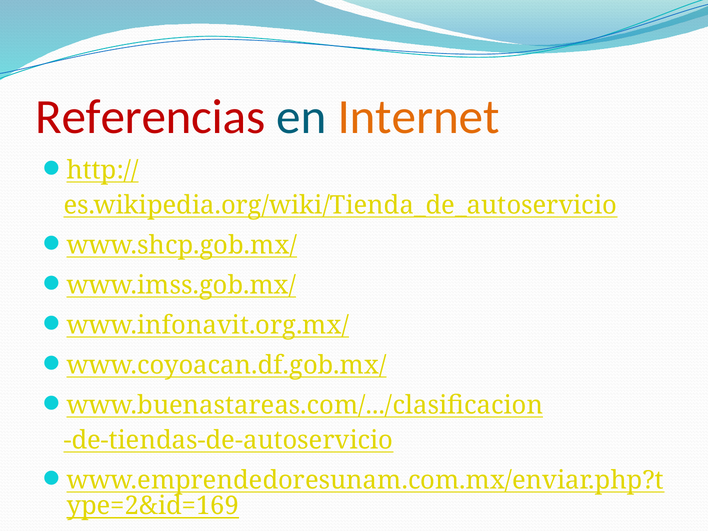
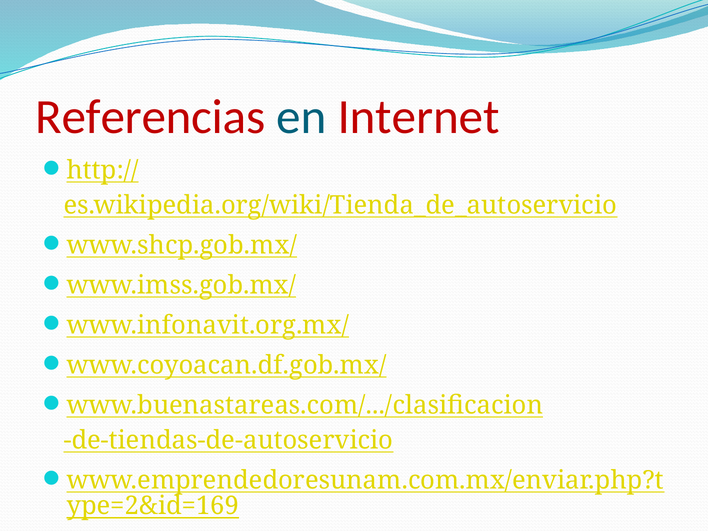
Internet colour: orange -> red
